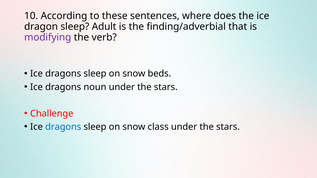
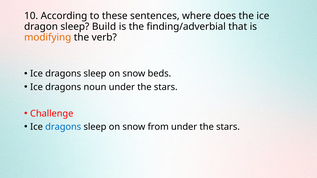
Adult: Adult -> Build
modifying colour: purple -> orange
class: class -> from
